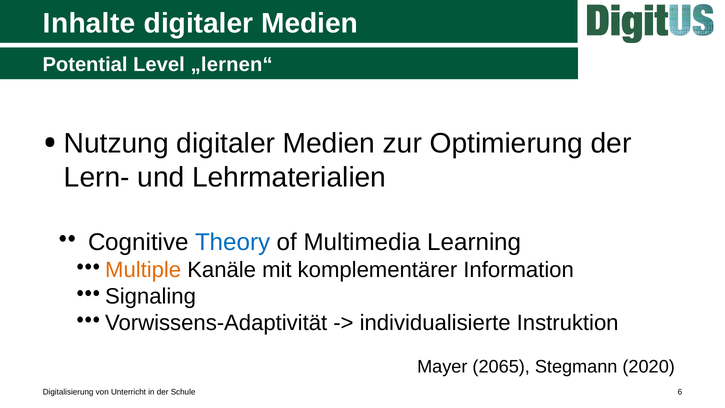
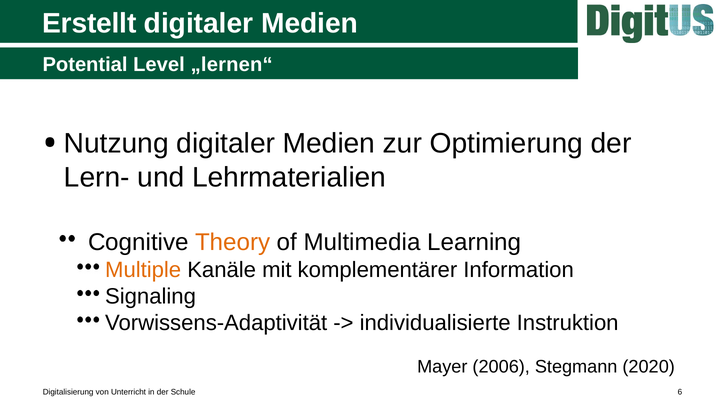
Inhalte: Inhalte -> Erstellt
Theory colour: blue -> orange
2065: 2065 -> 2006
